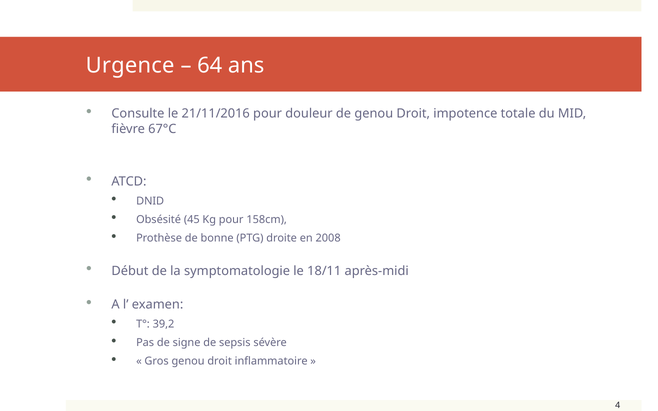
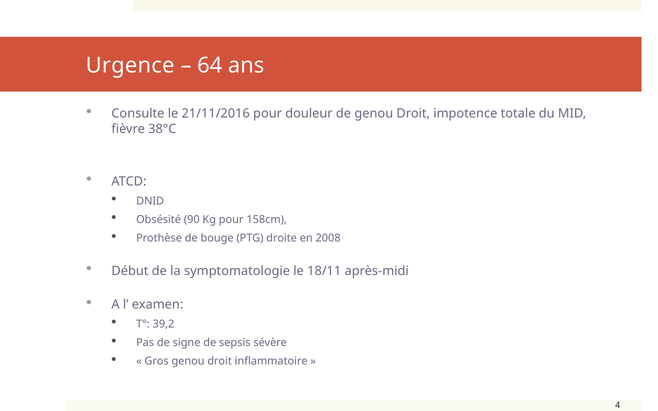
67°C: 67°C -> 38°C
45: 45 -> 90
bonne: bonne -> bouge
